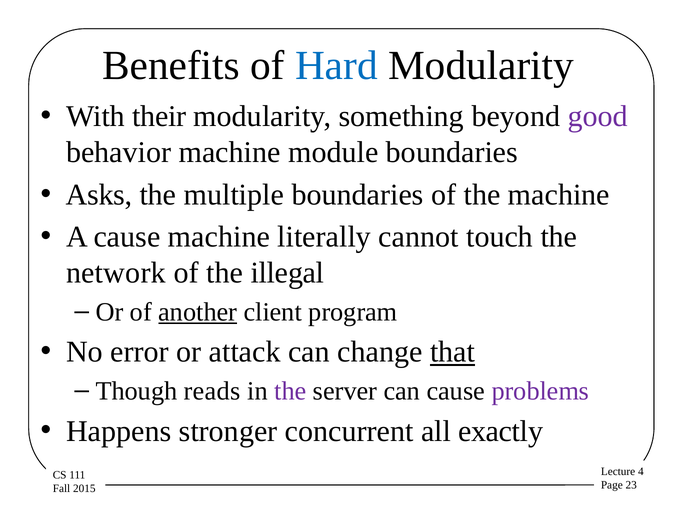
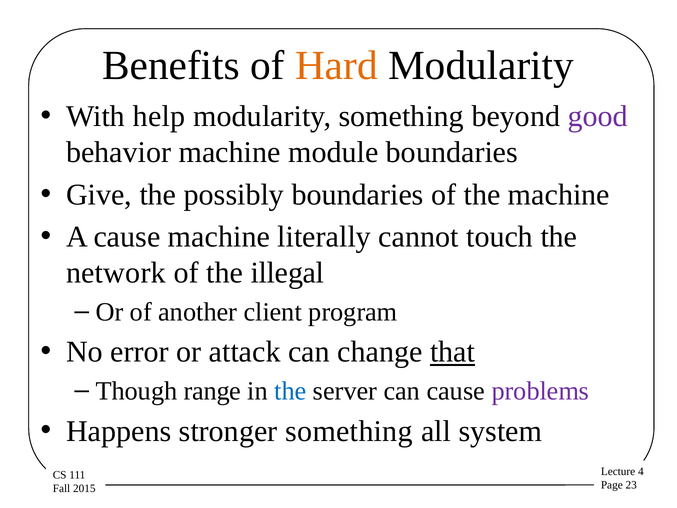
Hard colour: blue -> orange
their: their -> help
Asks: Asks -> Give
multiple: multiple -> possibly
another underline: present -> none
reads: reads -> range
the at (290, 391) colour: purple -> blue
stronger concurrent: concurrent -> something
exactly: exactly -> system
